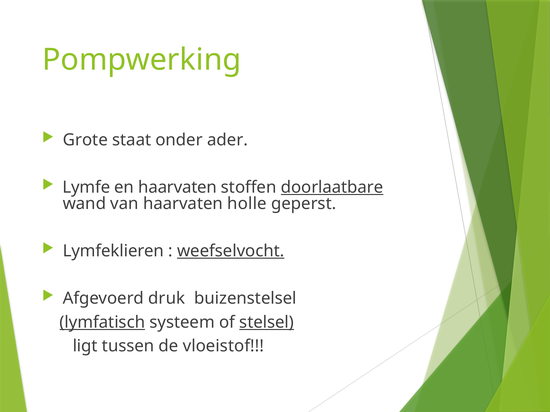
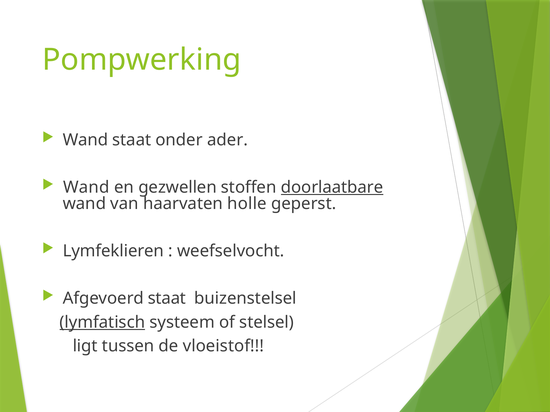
Grote at (85, 140): Grote -> Wand
Lymfe at (86, 188): Lymfe -> Wand
en haarvaten: haarvaten -> gezwellen
weefselvocht underline: present -> none
Afgevoerd druk: druk -> staat
stelsel underline: present -> none
